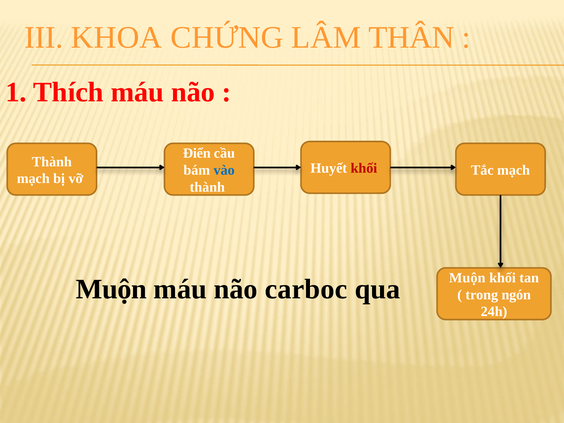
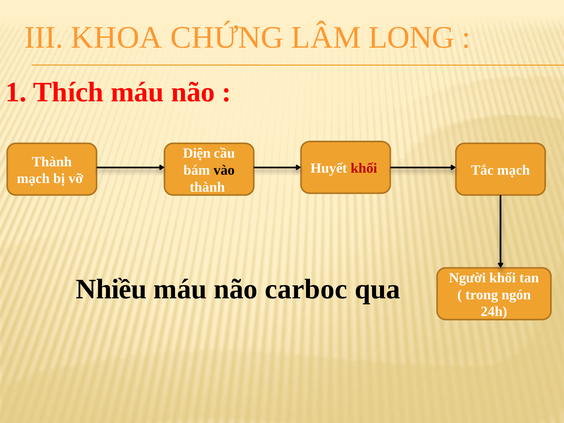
THÂN: THÂN -> LONG
Điển: Điển -> Diện
vào colour: blue -> black
Muộn at (467, 278): Muộn -> Người
Muộn at (111, 289): Muộn -> Nhiều
